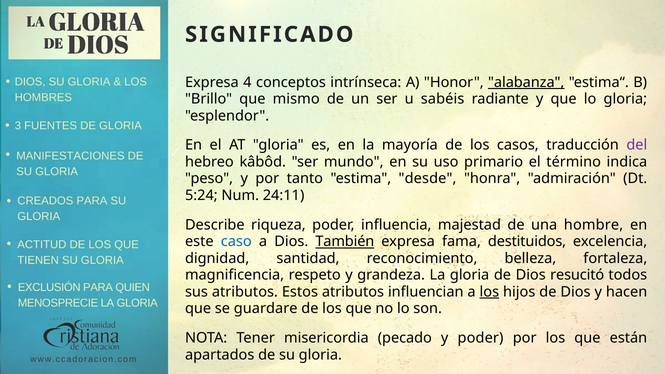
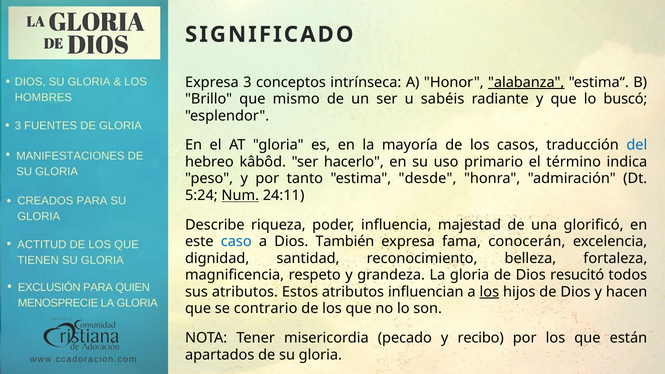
4: 4 -> 3
lo gloria: gloria -> buscó
del colour: purple -> blue
mundo: mundo -> hacerlo
Num underline: none -> present
hombre: hombre -> glorificó
También underline: present -> none
destituidos: destituidos -> conocerán
guardare: guardare -> contrario
y poder: poder -> recibo
